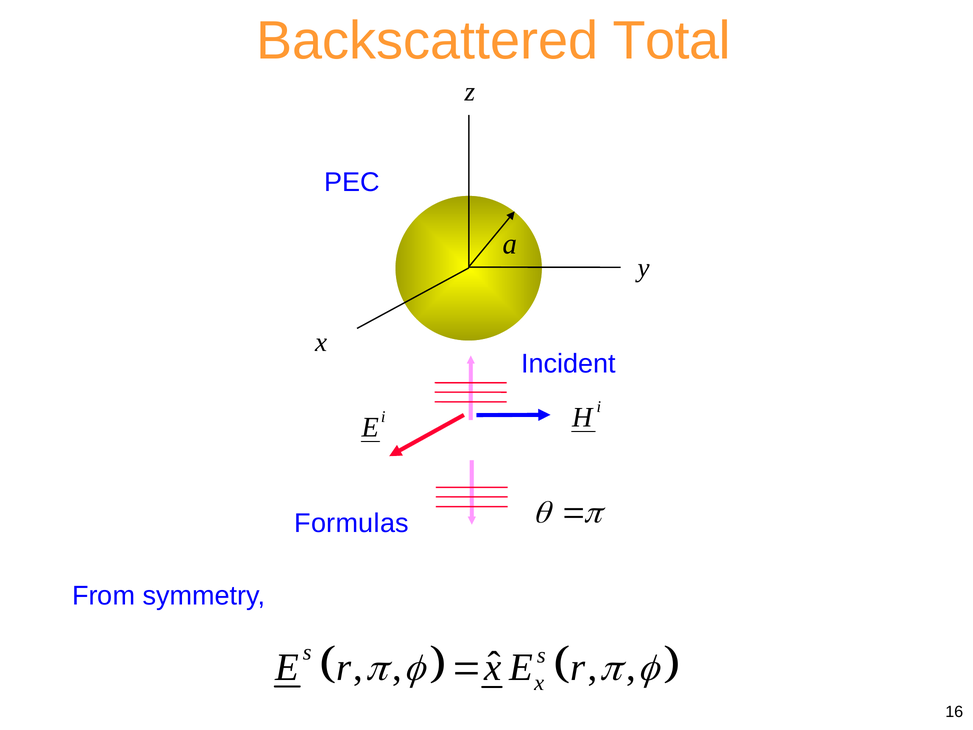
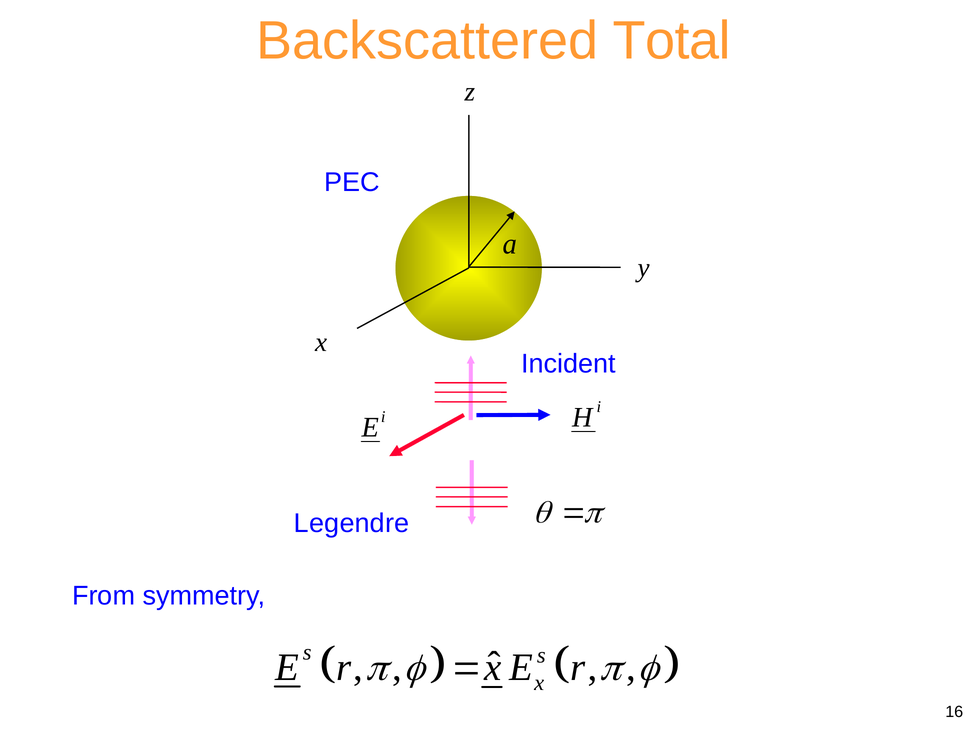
Formulas: Formulas -> Legendre
